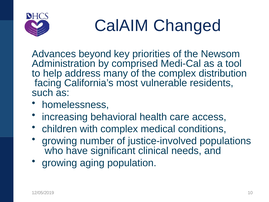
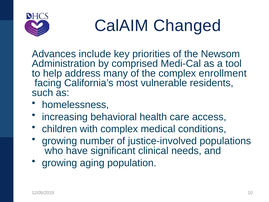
beyond: beyond -> include
distribution: distribution -> enrollment
